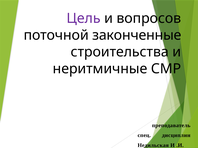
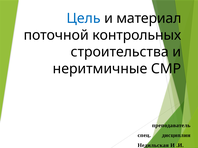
Цель colour: purple -> blue
вопросов: вопросов -> материал
законченные: законченные -> контрольных
